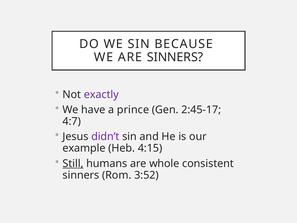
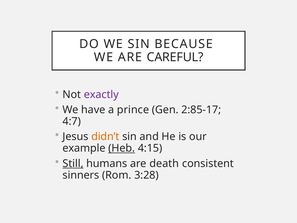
ARE SINNERS: SINNERS -> CAREFUL
2:45-17: 2:45-17 -> 2:85-17
didn’t colour: purple -> orange
Heb underline: none -> present
whole: whole -> death
3:52: 3:52 -> 3:28
